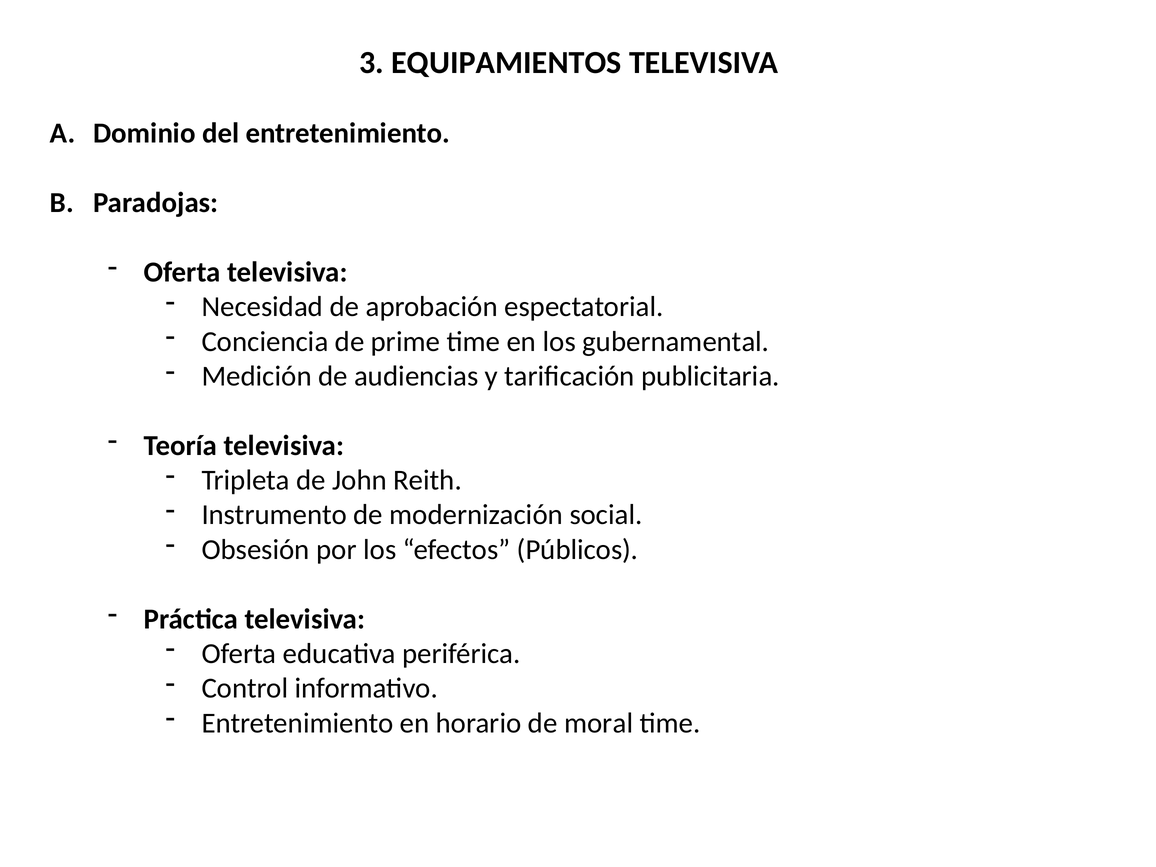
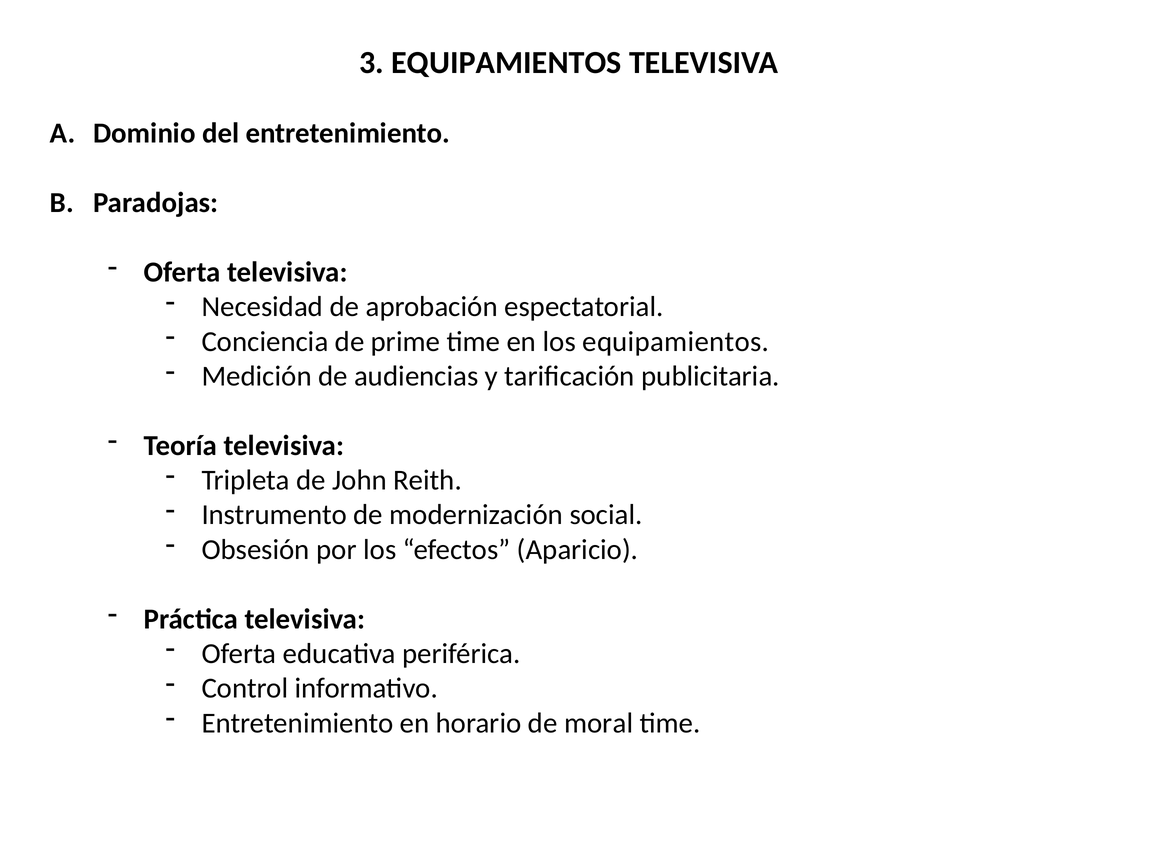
los gubernamental: gubernamental -> equipamientos
Públicos: Públicos -> Aparicio
